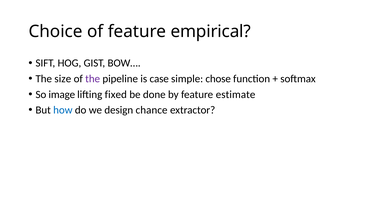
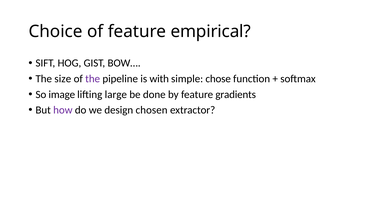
case: case -> with
fixed: fixed -> large
estimate: estimate -> gradients
how colour: blue -> purple
chance: chance -> chosen
